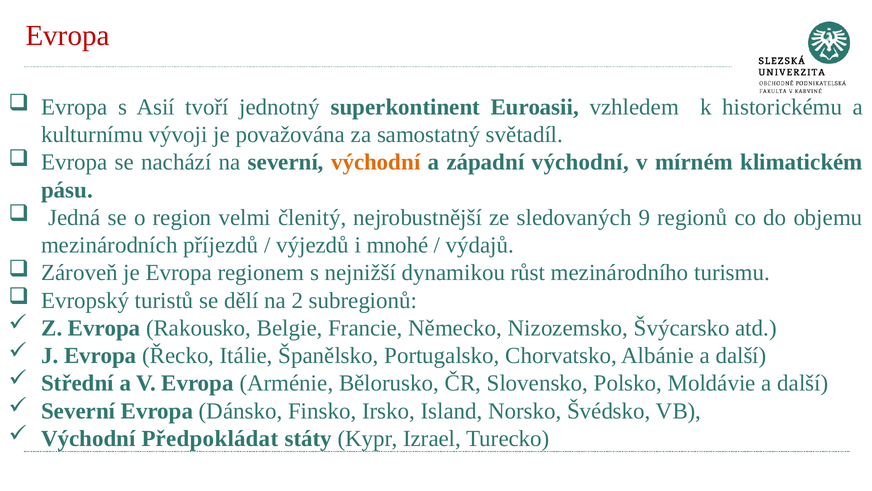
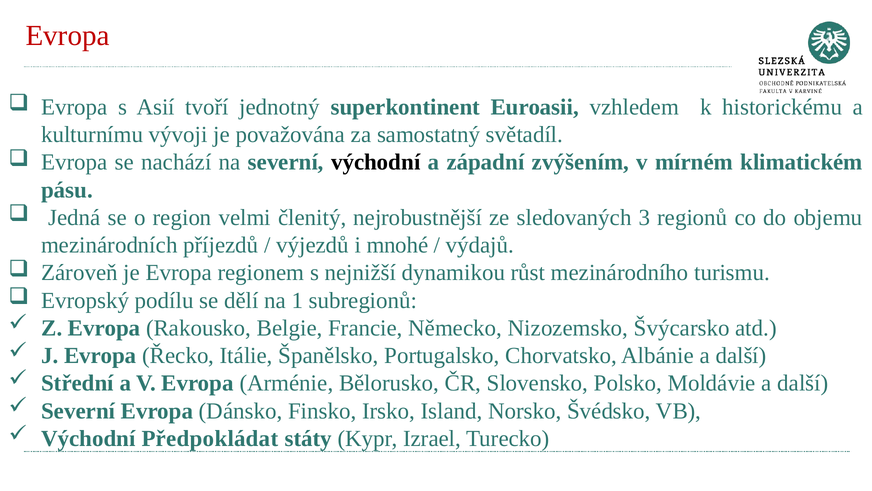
východní at (376, 162) colour: orange -> black
západní východní: východní -> zvýšením
9: 9 -> 3
turistů: turistů -> podílu
2: 2 -> 1
